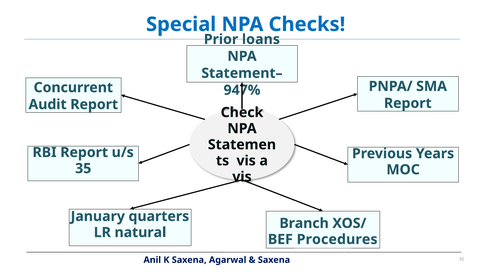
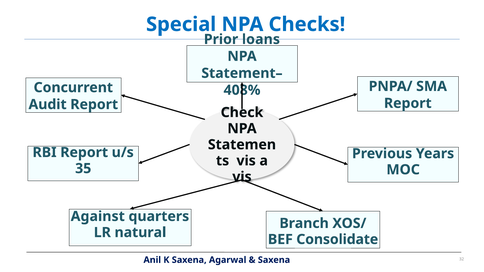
947%: 947% -> 408%
January: January -> Against
Procedures: Procedures -> Consolidate
